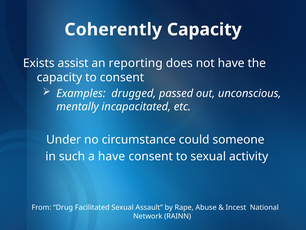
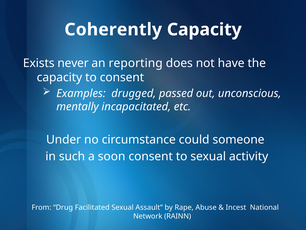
assist: assist -> never
a have: have -> soon
